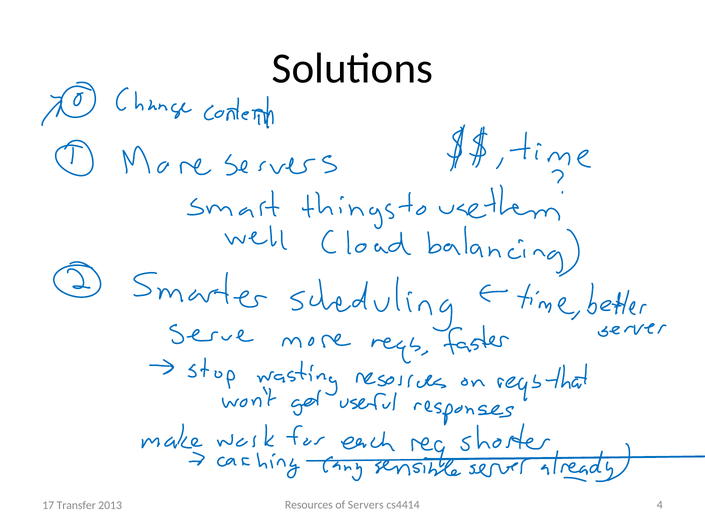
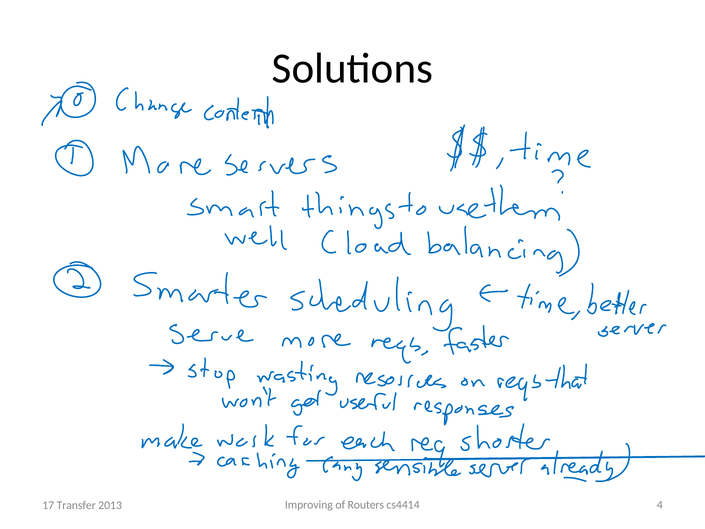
Resources: Resources -> Improving
Servers: Servers -> Routers
